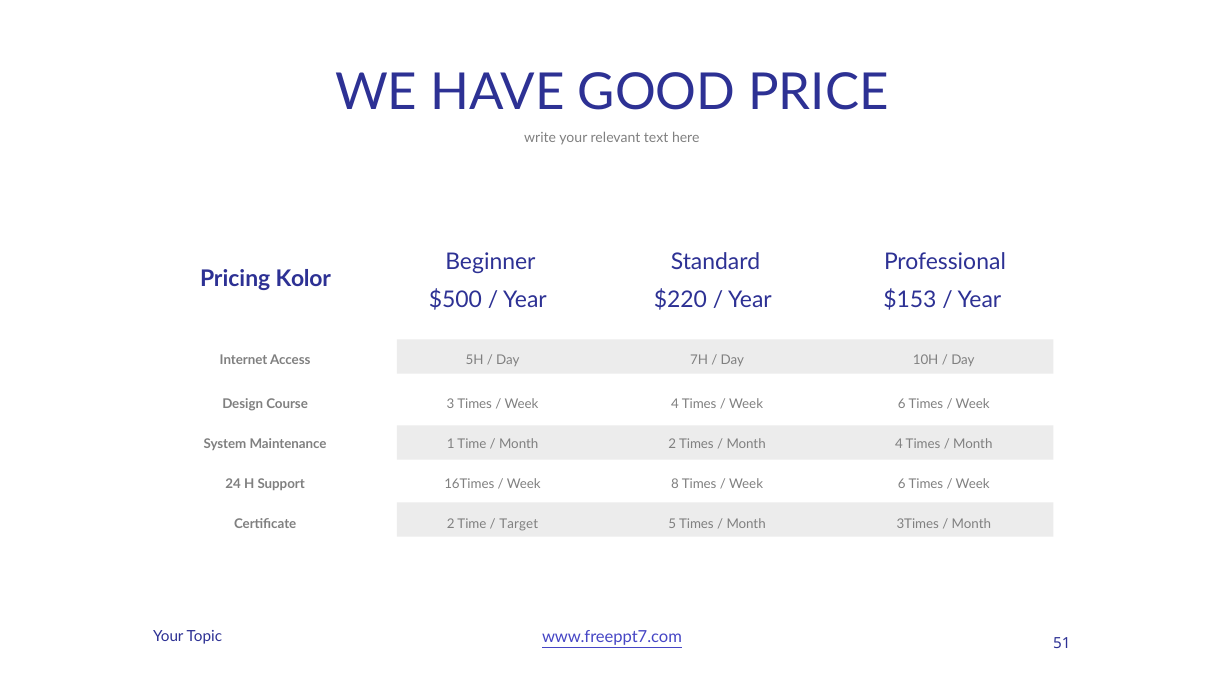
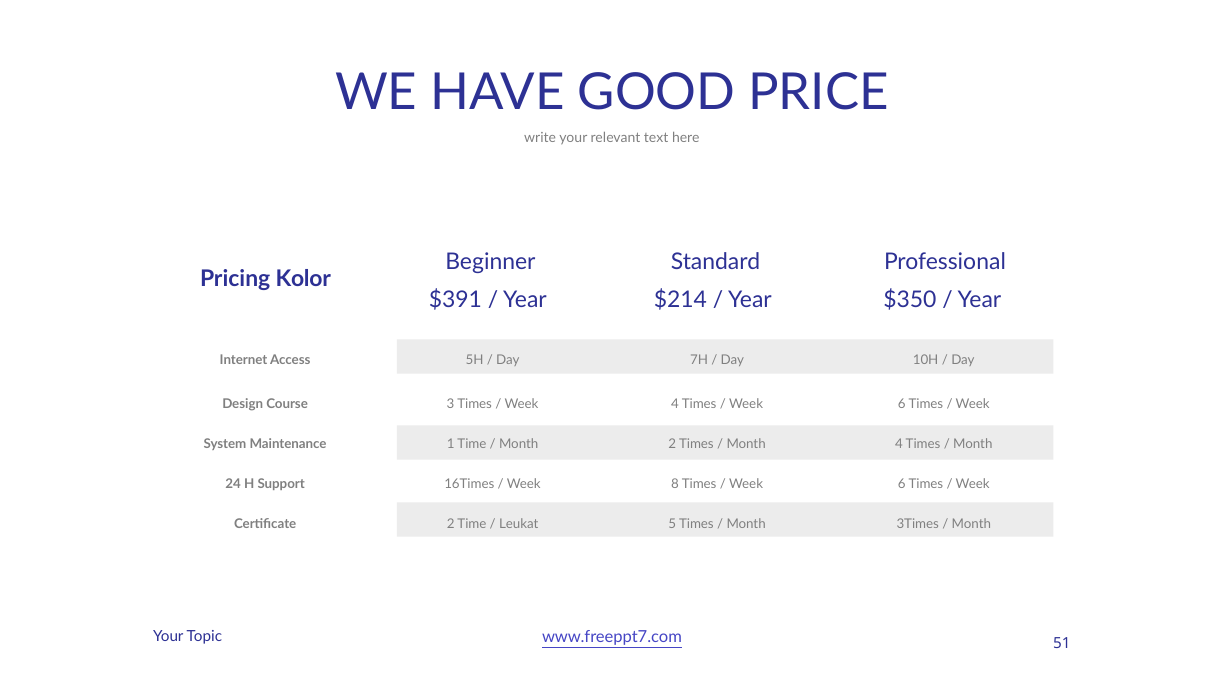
$500: $500 -> $391
$220: $220 -> $214
$153: $153 -> $350
Target: Target -> Leukat
